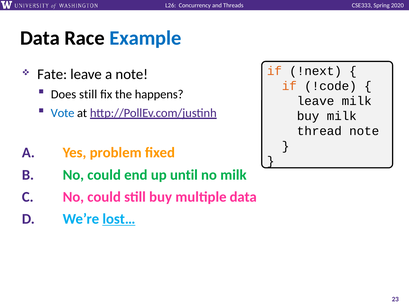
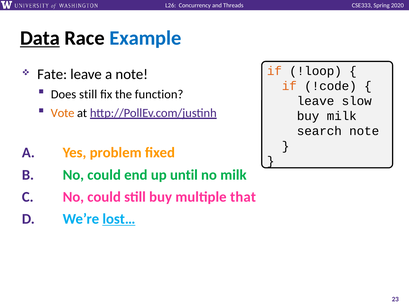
Data at (40, 38) underline: none -> present
!next: !next -> !loop
happens: happens -> function
leave milk: milk -> slow
Vote colour: blue -> orange
thread: thread -> search
multiple data: data -> that
